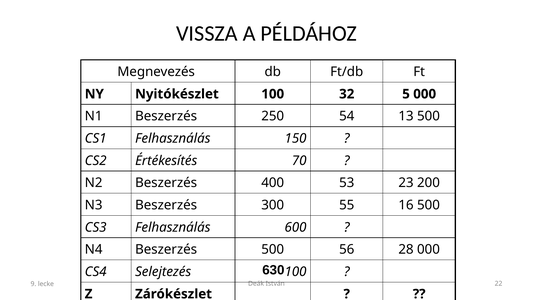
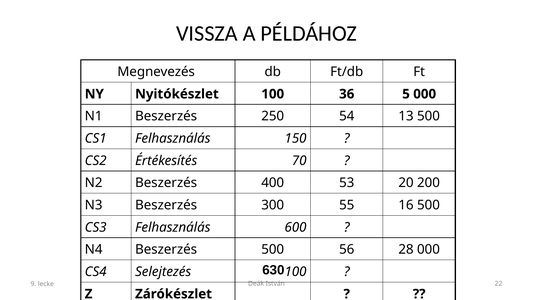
32: 32 -> 36
23: 23 -> 20
